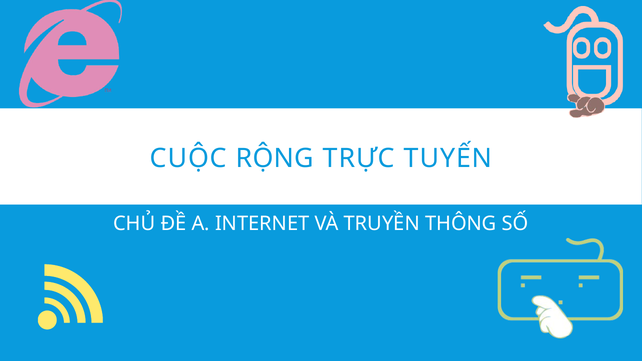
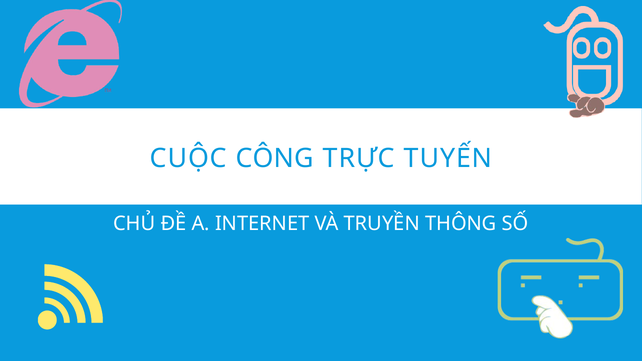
RỘNG: RỘNG -> CÔNG
